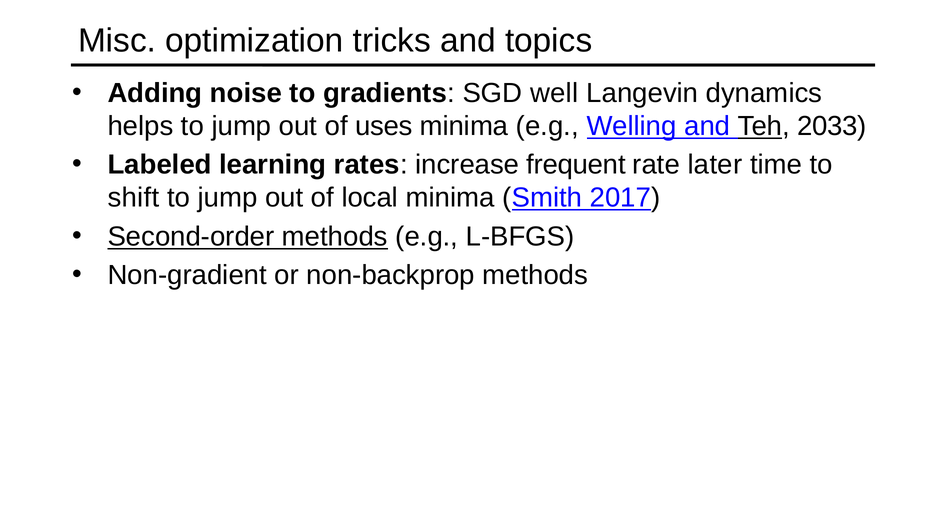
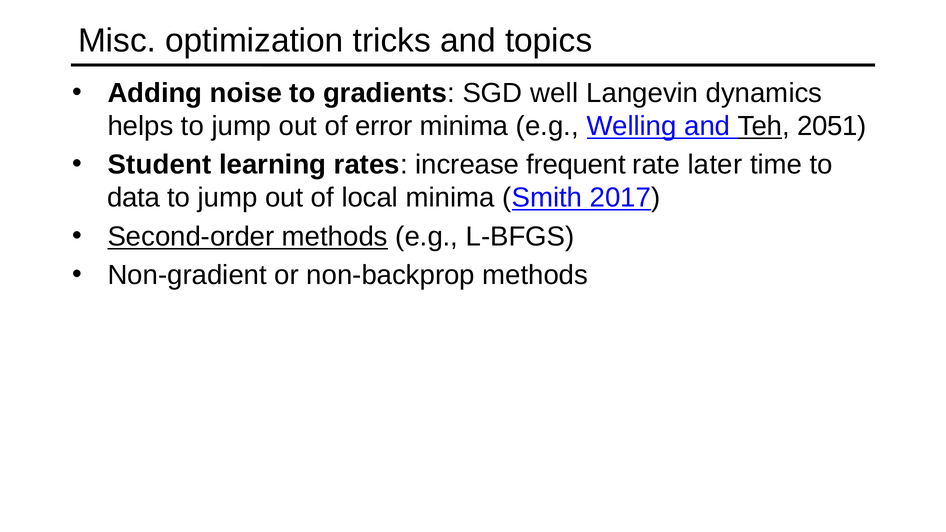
uses: uses -> error
2033: 2033 -> 2051
Labeled: Labeled -> Student
shift: shift -> data
